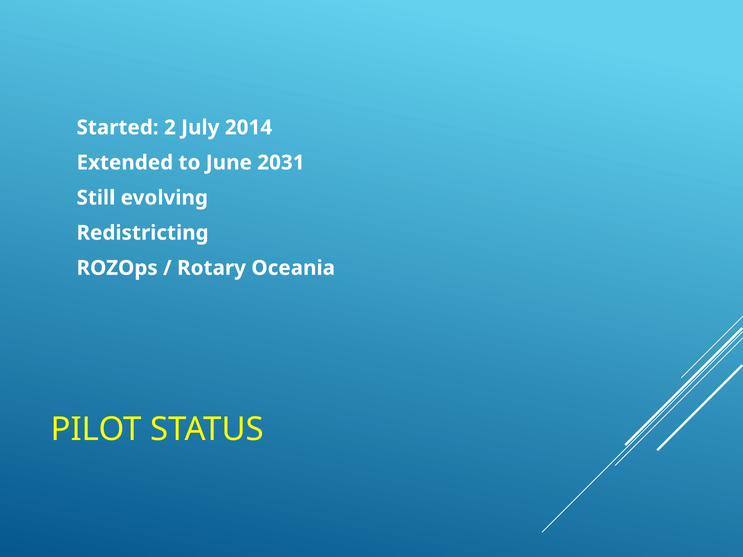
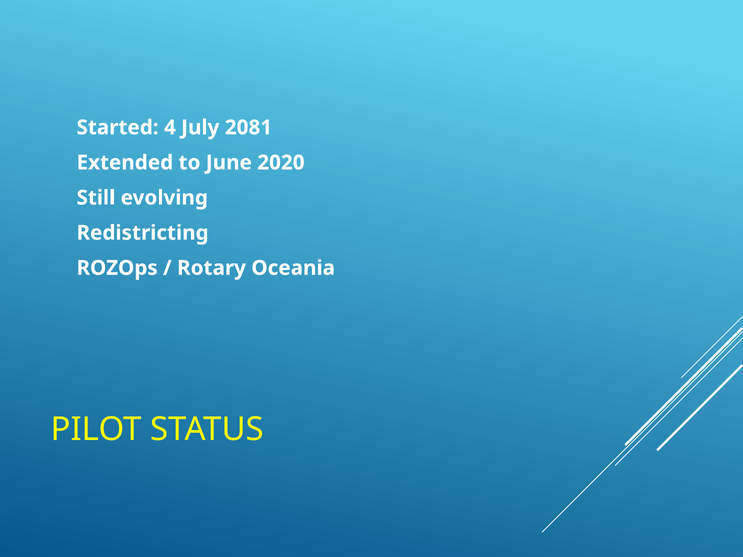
2: 2 -> 4
2014: 2014 -> 2081
2031: 2031 -> 2020
